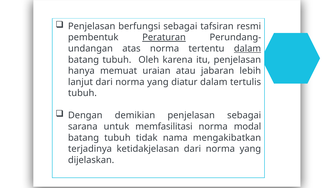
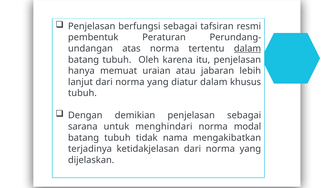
Peraturan underline: present -> none
tertulis: tertulis -> khusus
memfasilitasi: memfasilitasi -> menghindari
